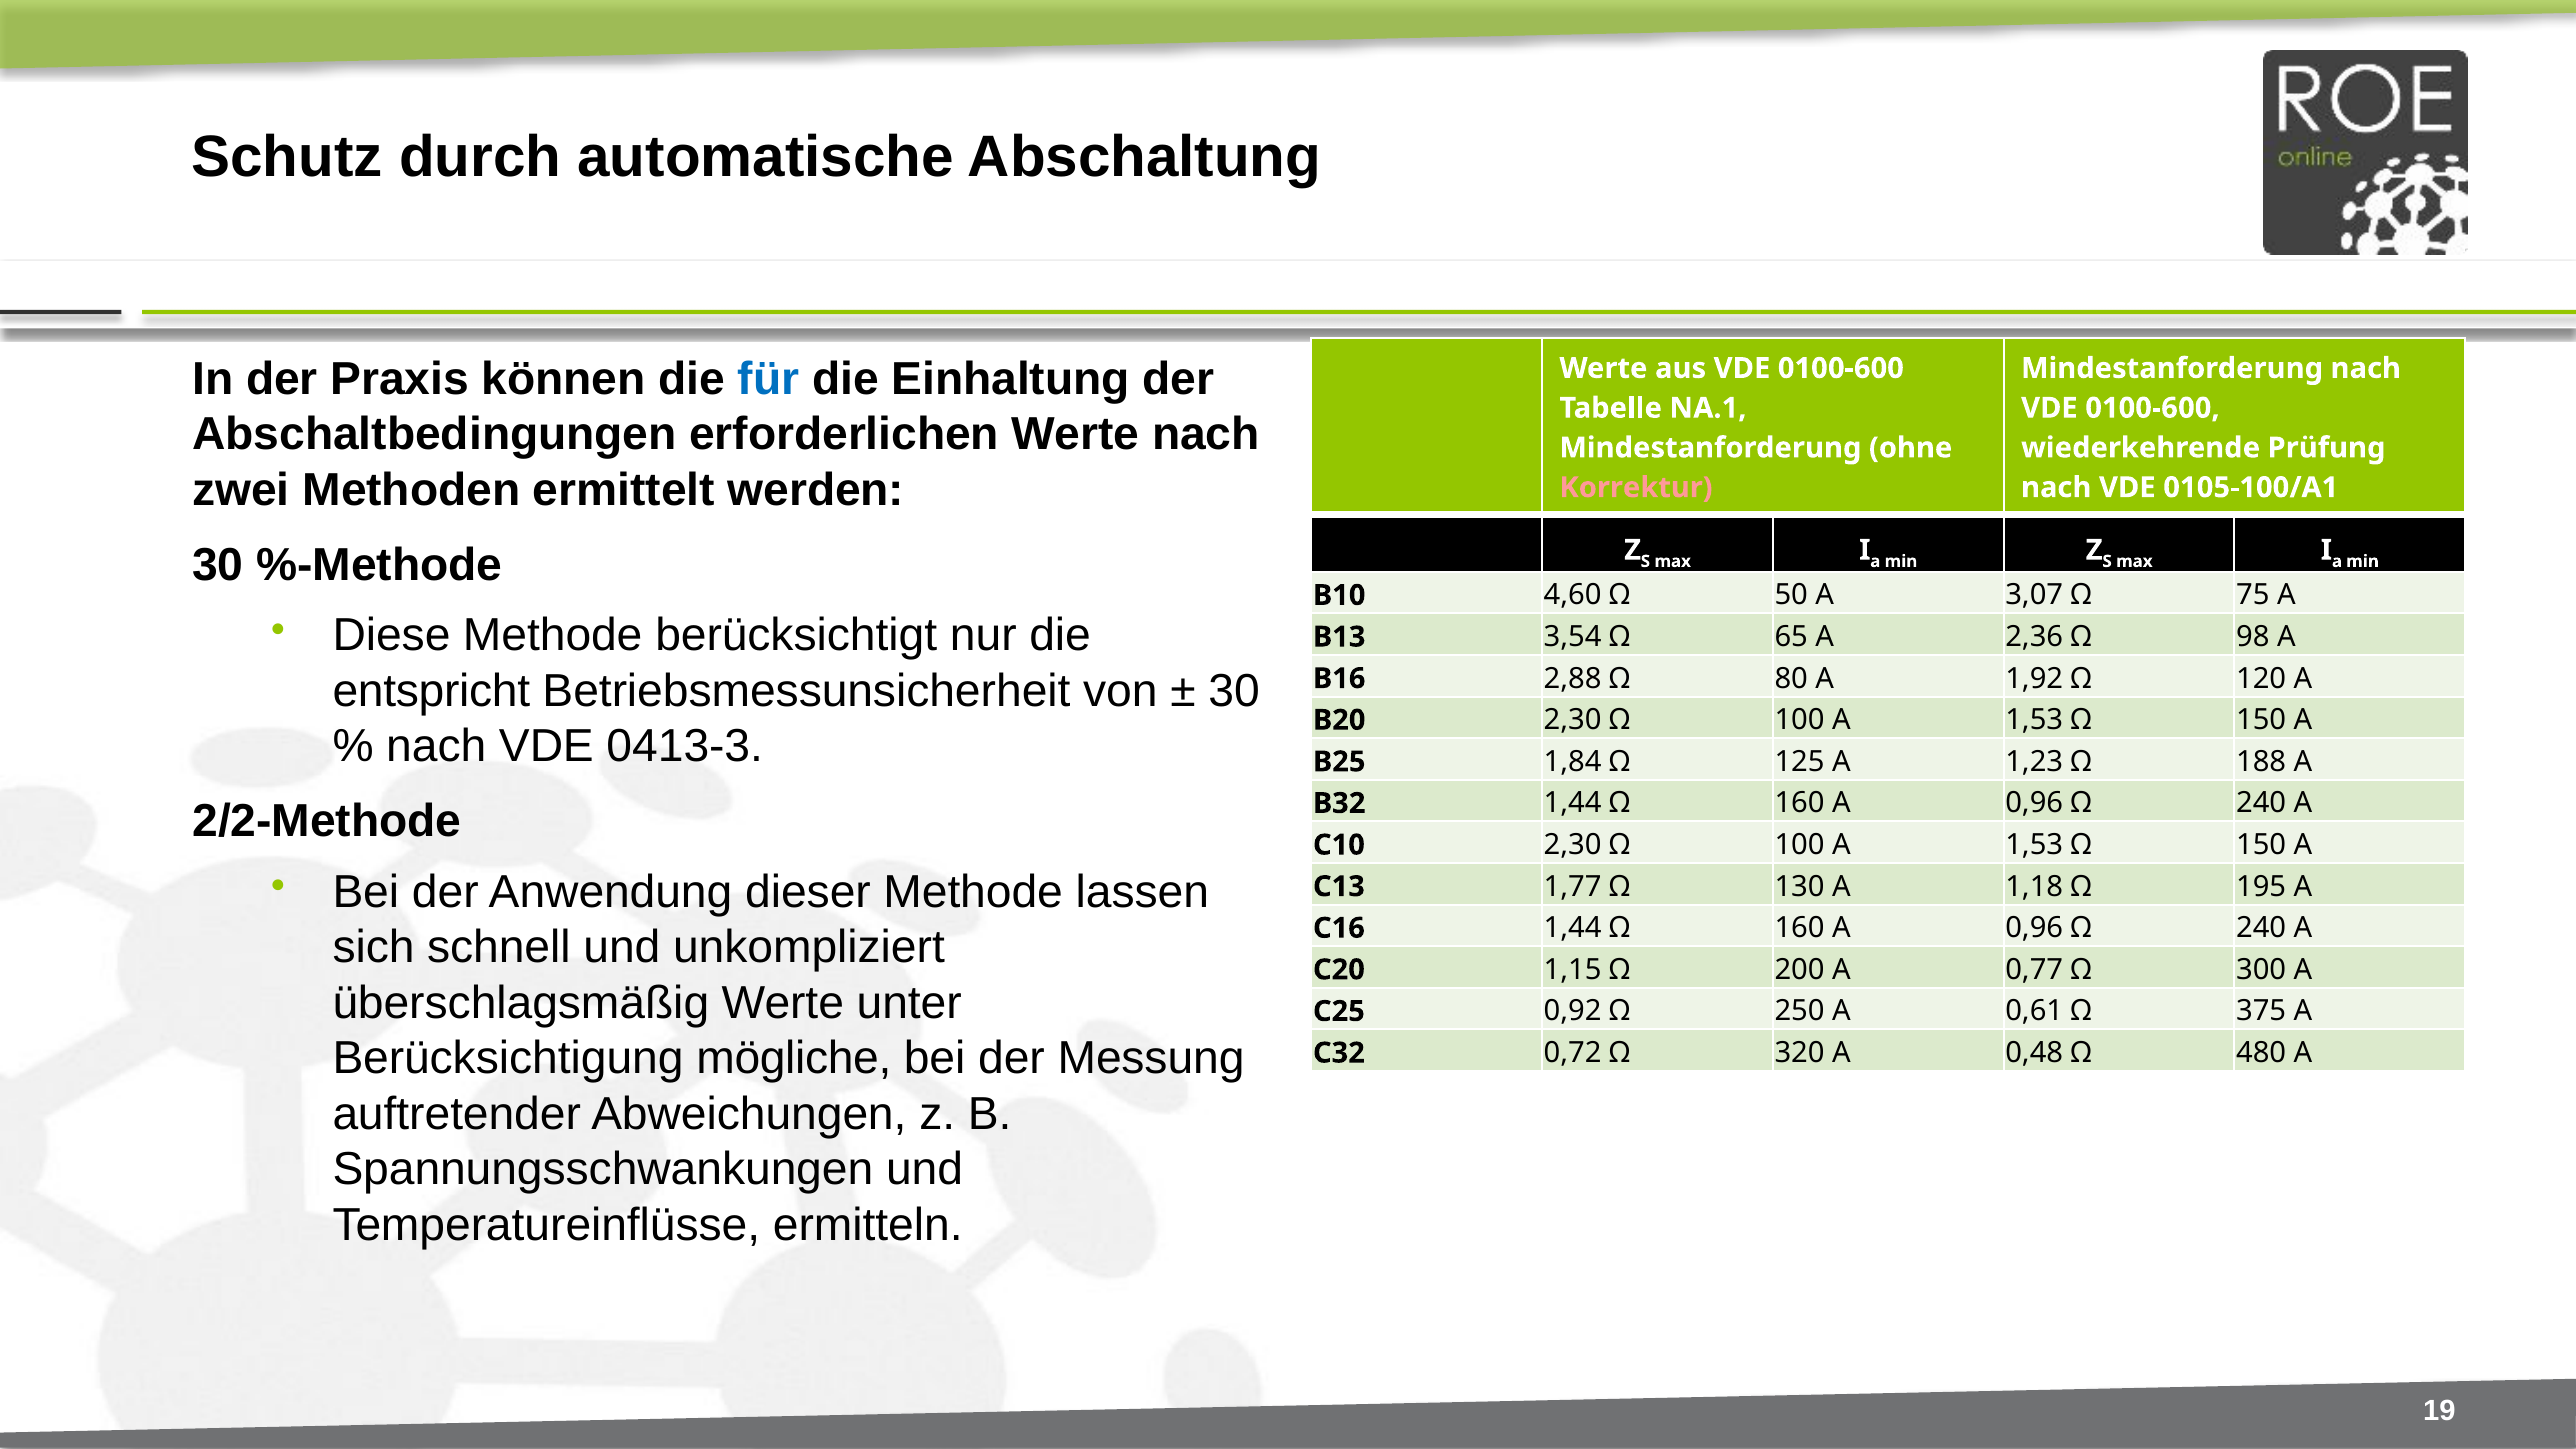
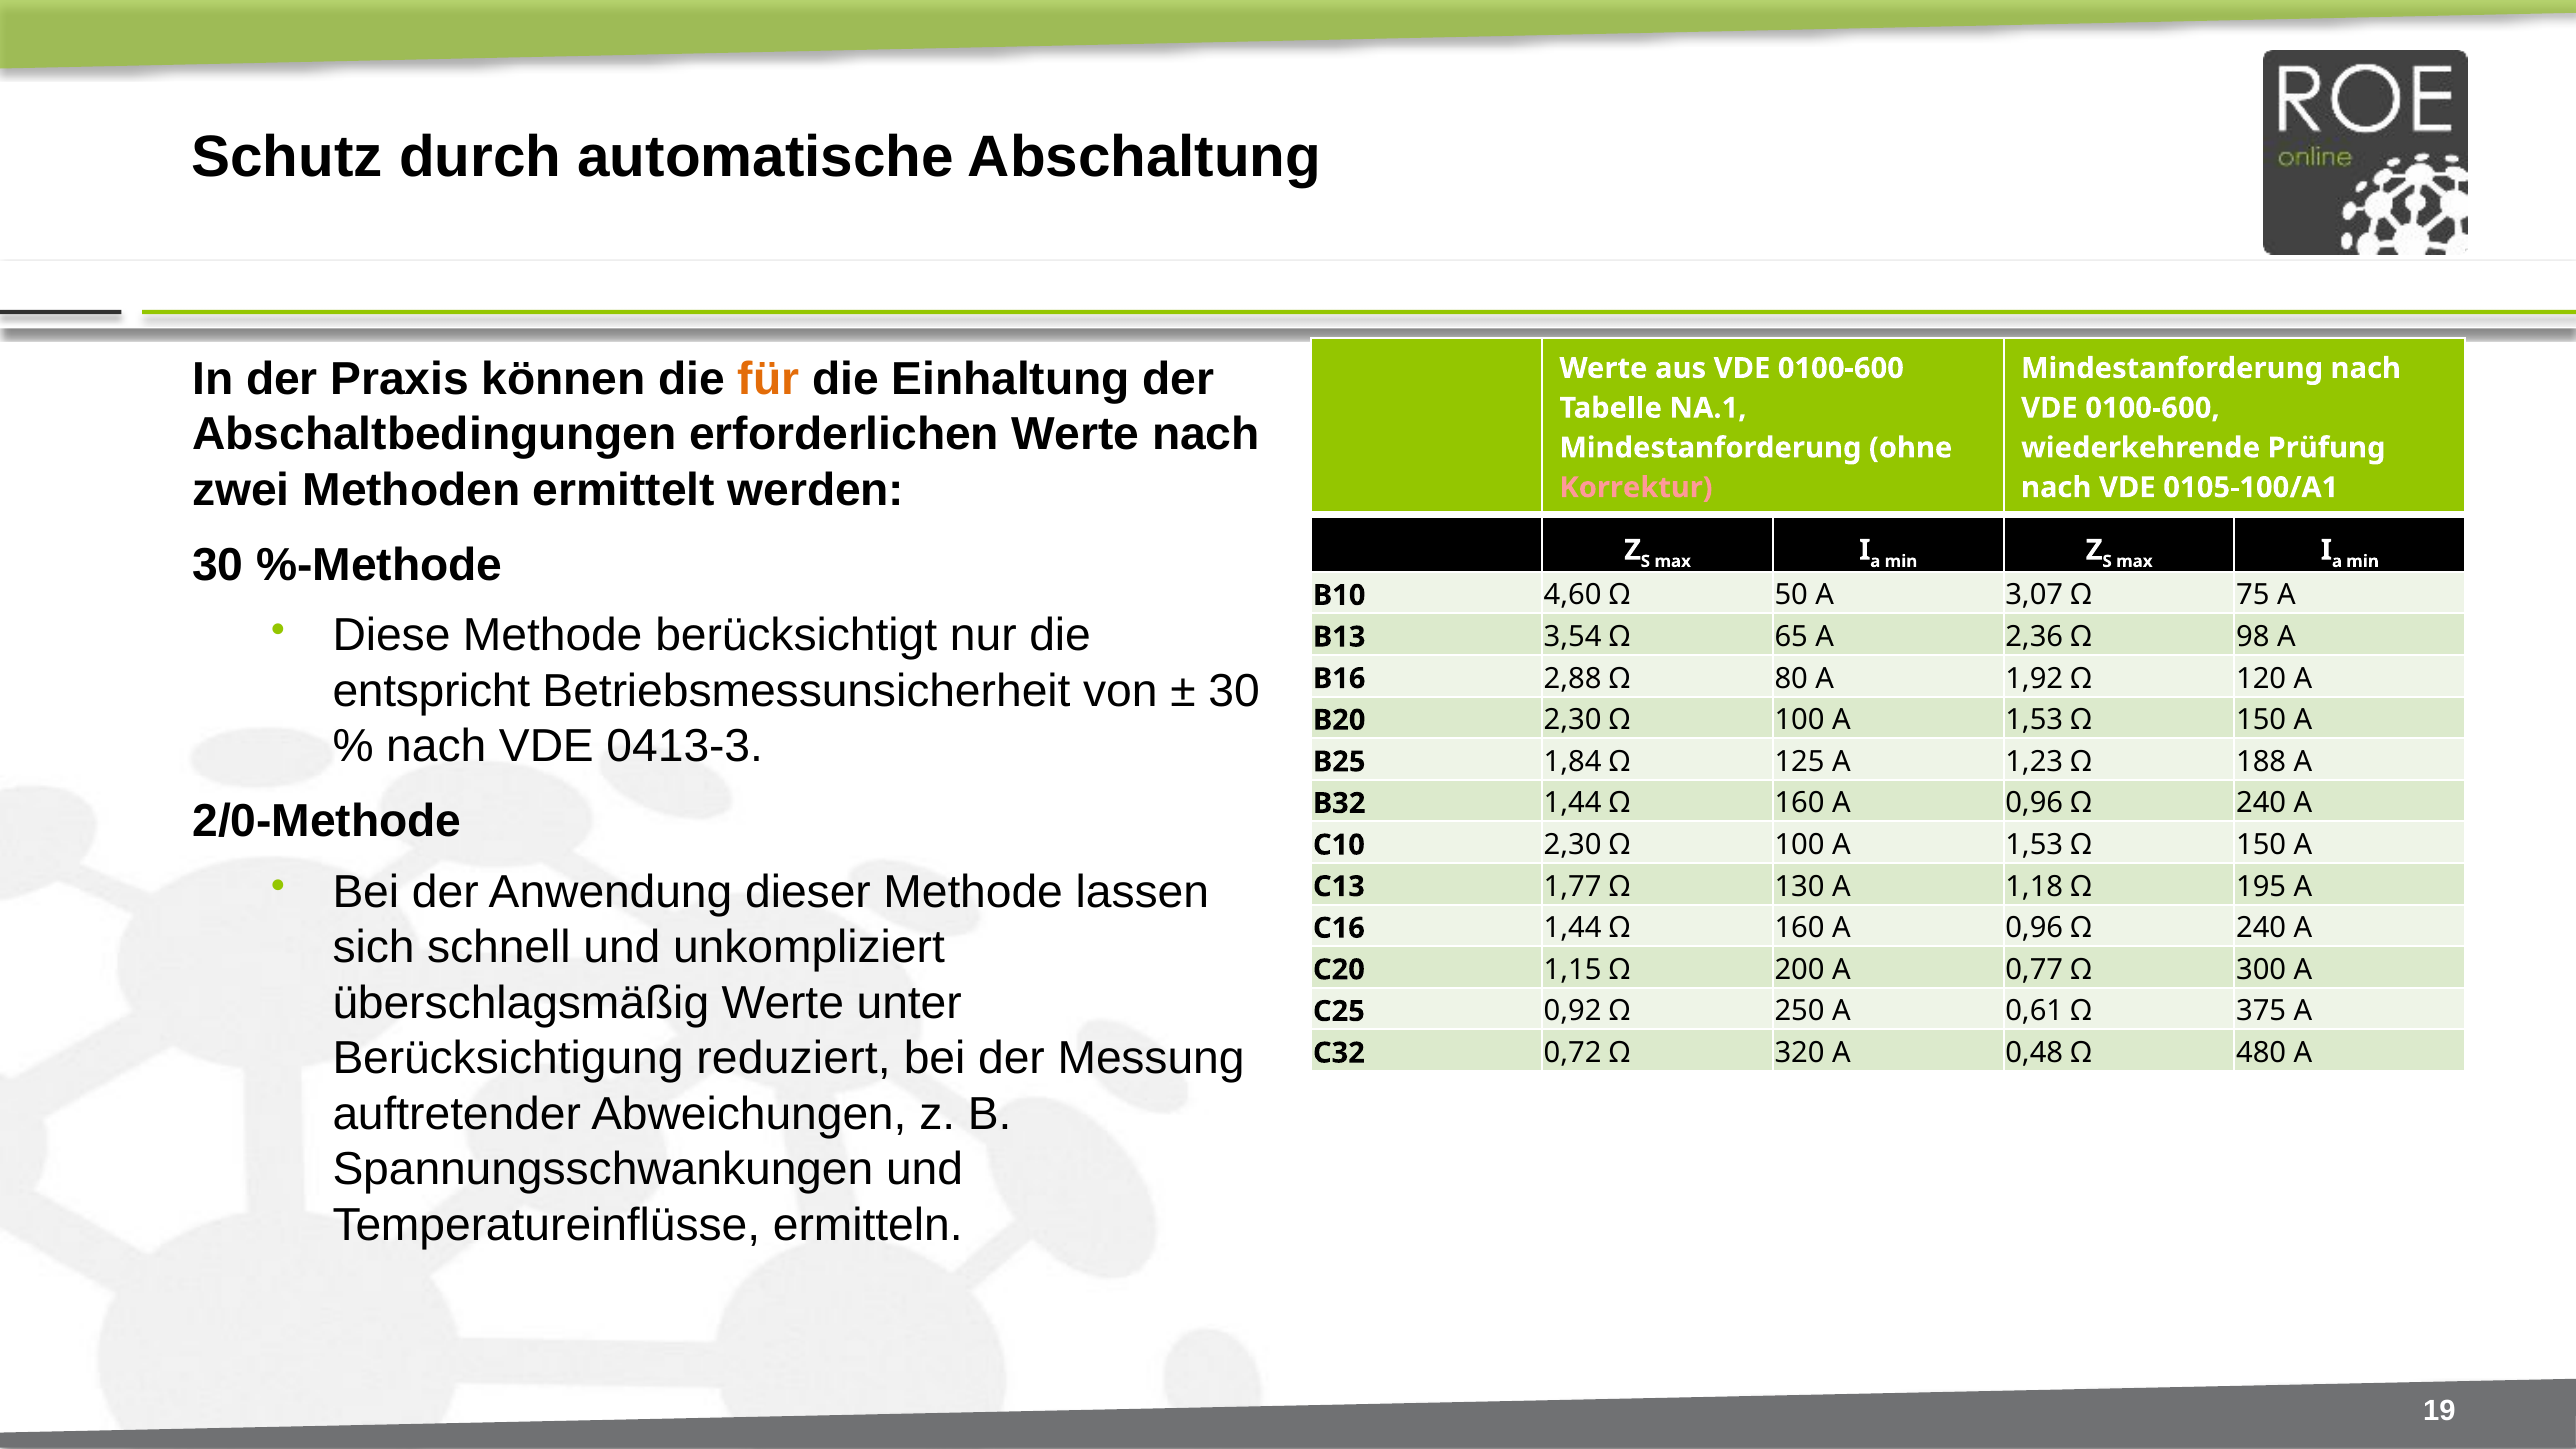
für colour: blue -> orange
2/2-Methode: 2/2-Methode -> 2/0-Methode
mögliche: mögliche -> reduziert
